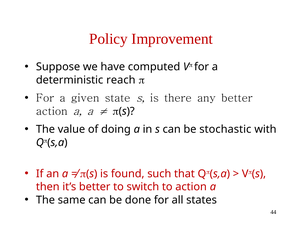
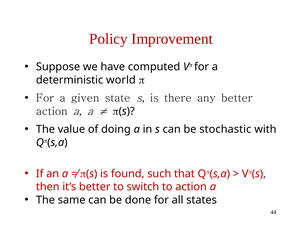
reach: reach -> world
